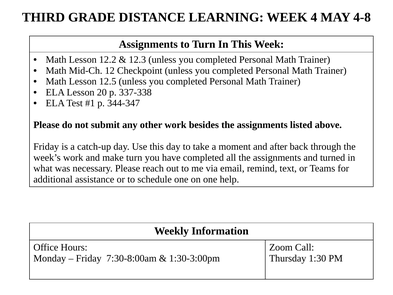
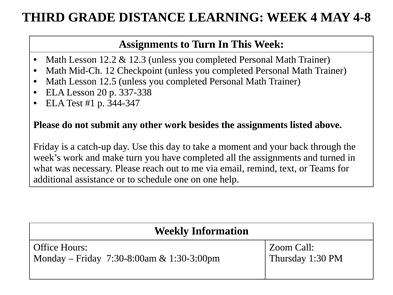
after: after -> your
